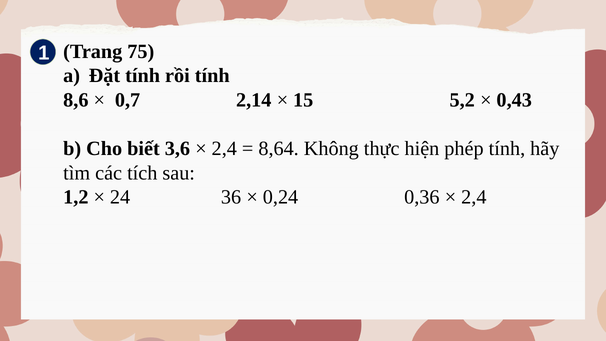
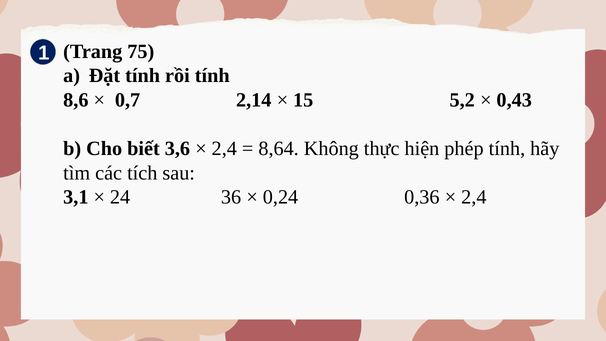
1,2: 1,2 -> 3,1
